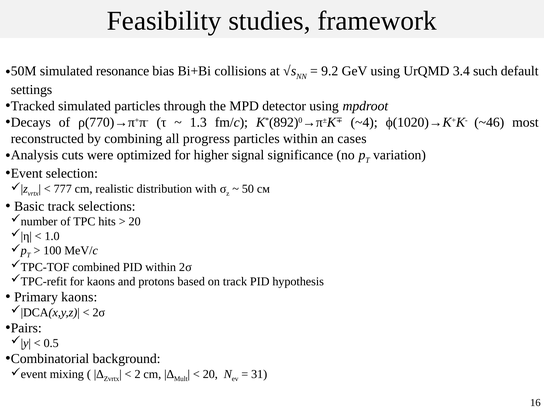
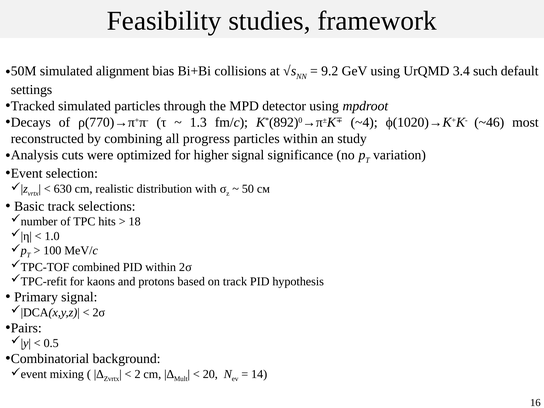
resonance: resonance -> alignment
cases: cases -> study
777: 777 -> 630
20 at (135, 222): 20 -> 18
Primary kaons: kaons -> signal
31: 31 -> 14
